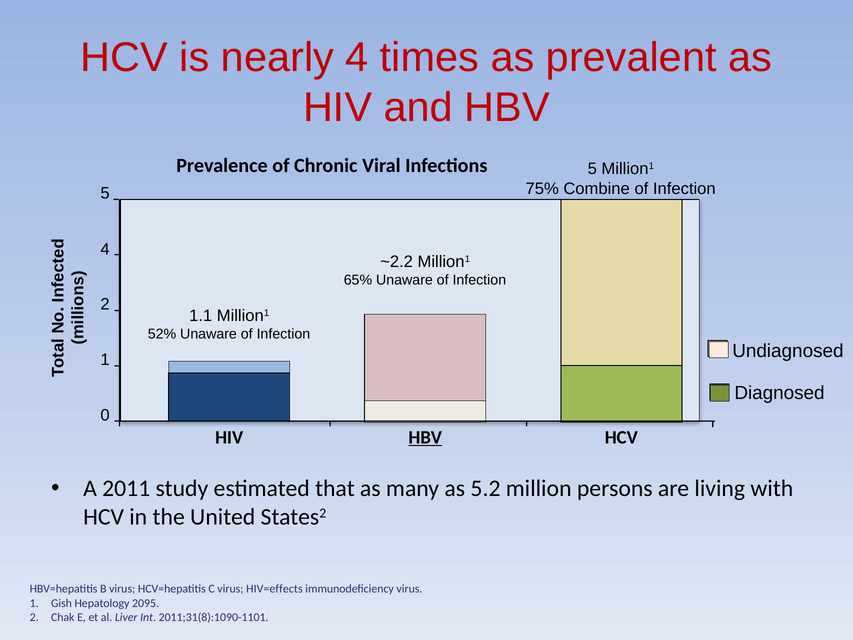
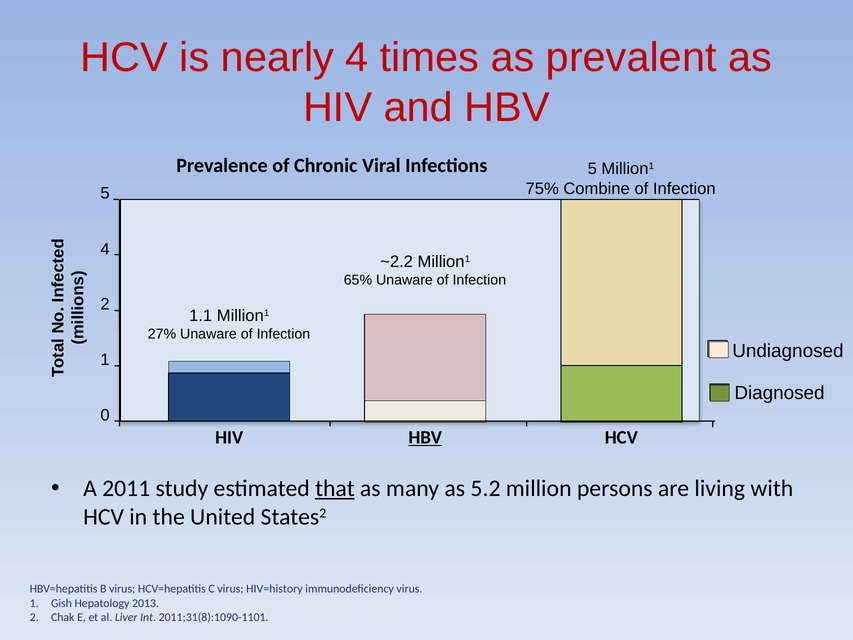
52%: 52% -> 27%
that underline: none -> present
HIV=effects: HIV=effects -> HIV=history
2095: 2095 -> 2013
